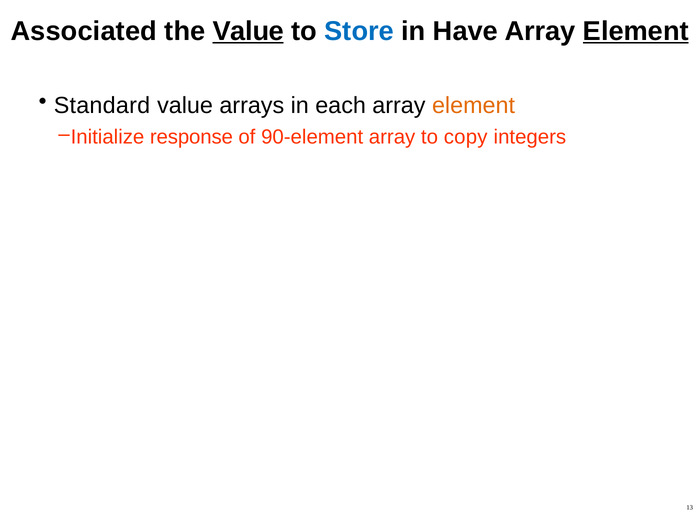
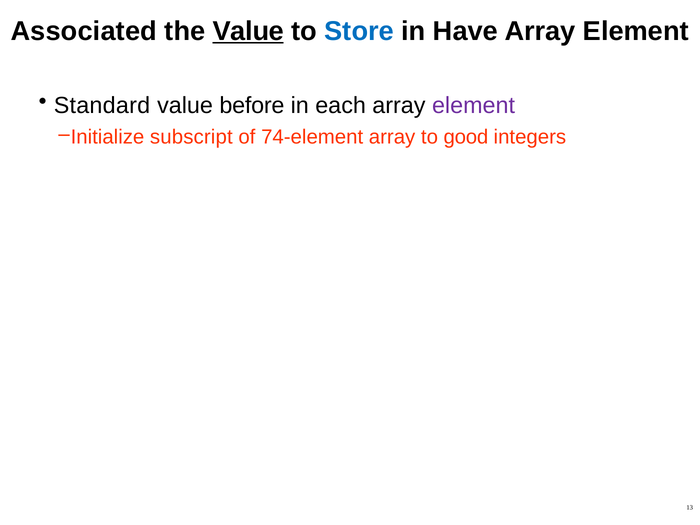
Element at (636, 31) underline: present -> none
arrays: arrays -> before
element at (473, 105) colour: orange -> purple
response: response -> subscript
90-element: 90-element -> 74-element
copy: copy -> good
